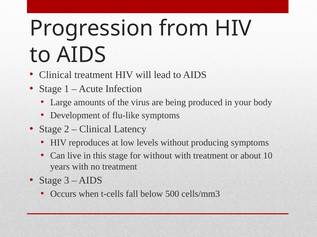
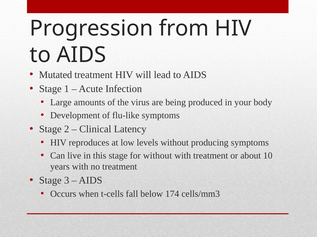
Clinical at (55, 75): Clinical -> Mutated
500: 500 -> 174
